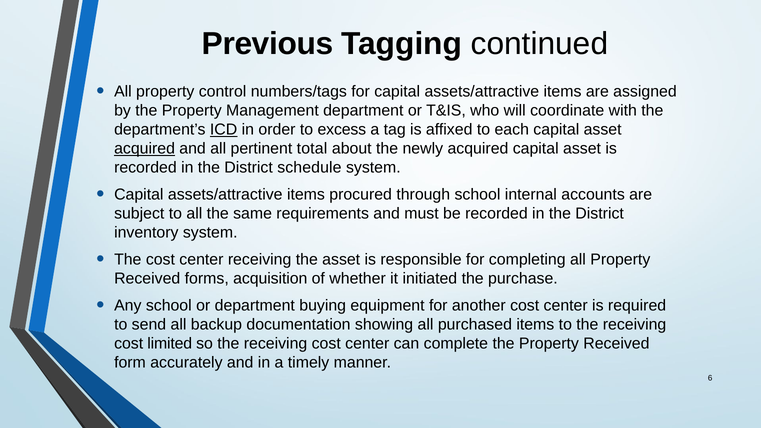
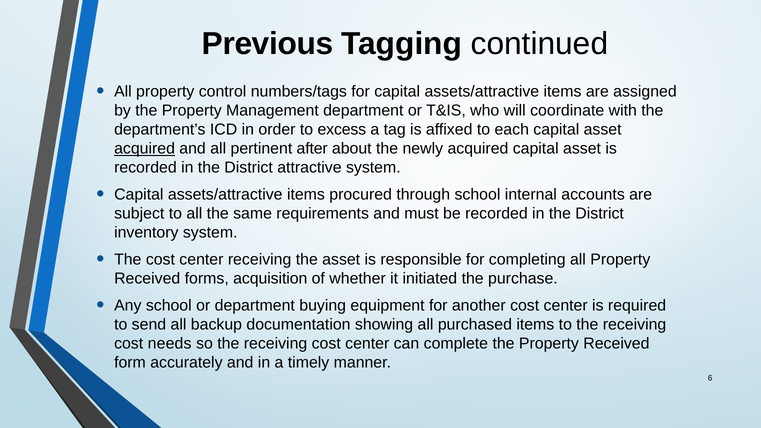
ICD underline: present -> none
total: total -> after
schedule: schedule -> attractive
limited: limited -> needs
